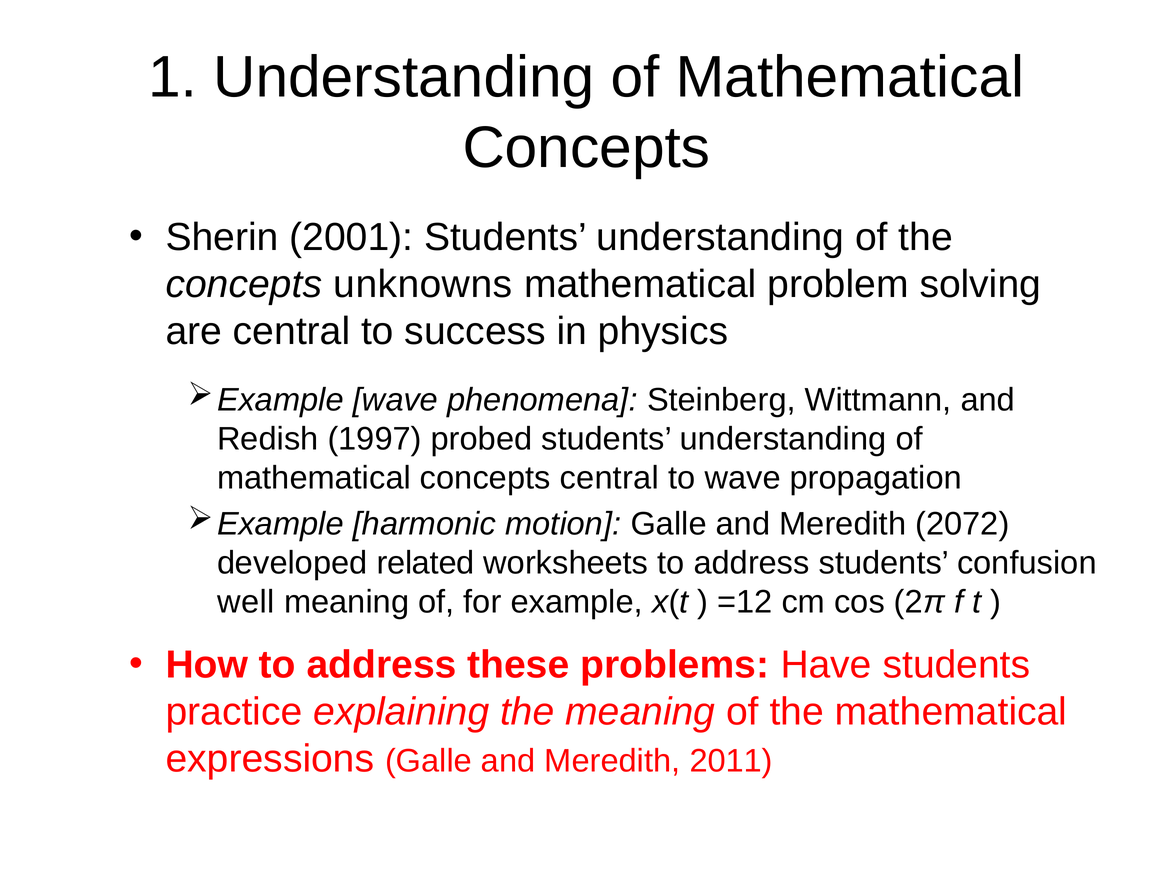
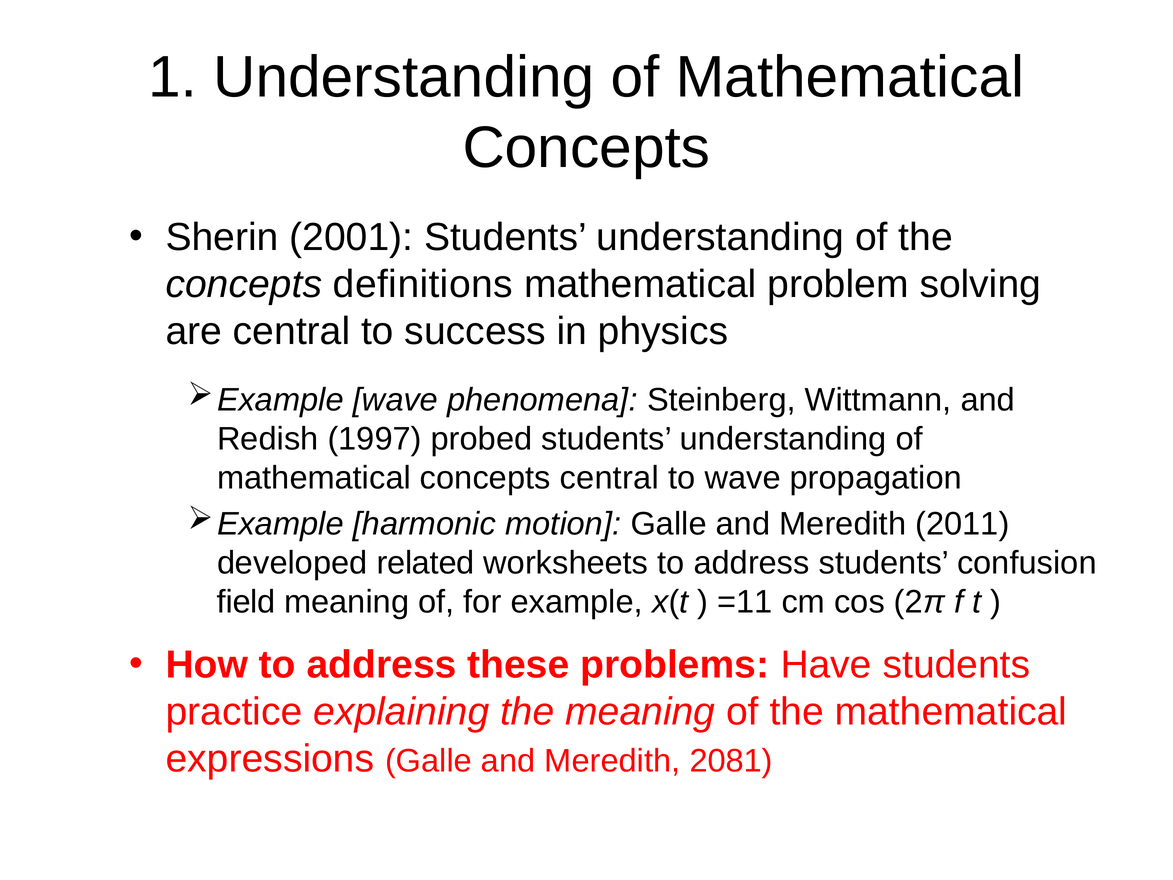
unknowns: unknowns -> definitions
2072: 2072 -> 2011
well: well -> field
=12: =12 -> =11
2011: 2011 -> 2081
